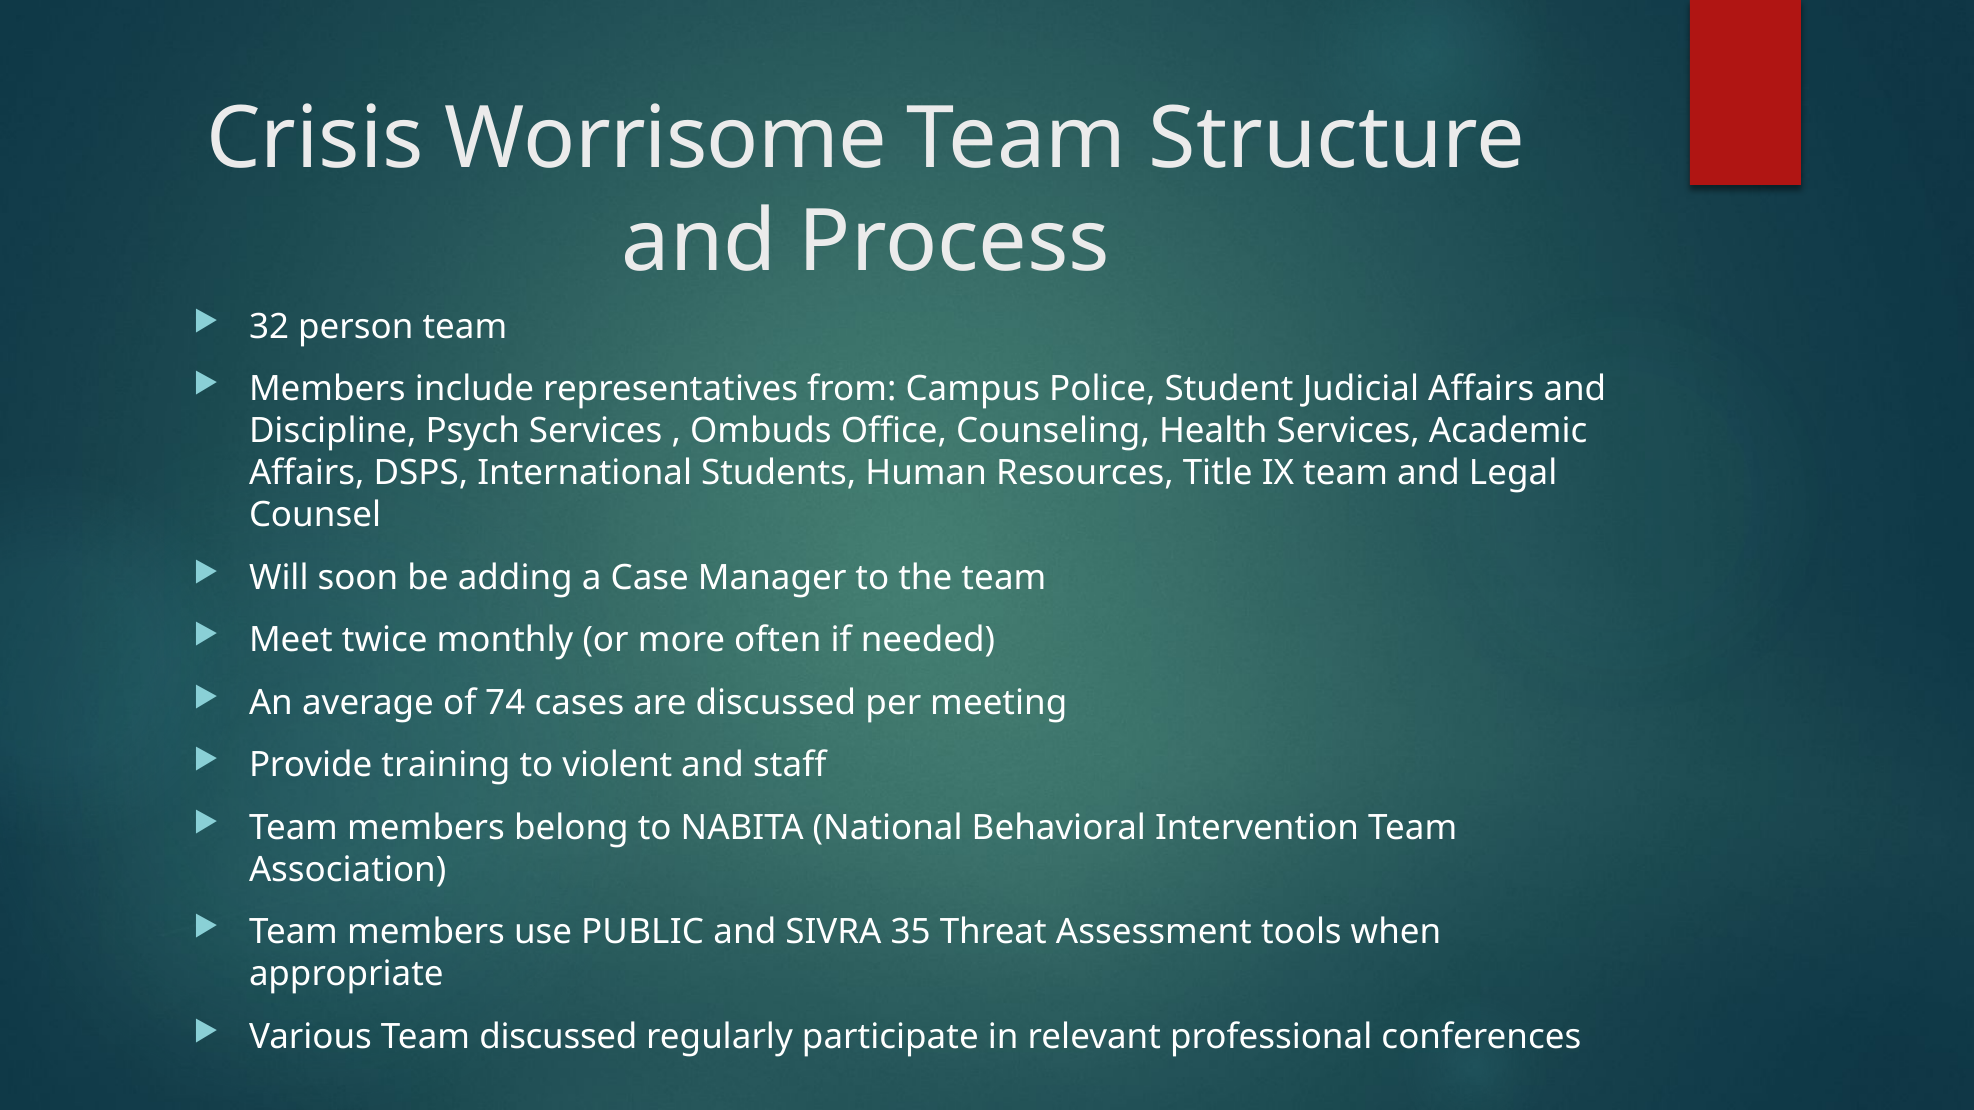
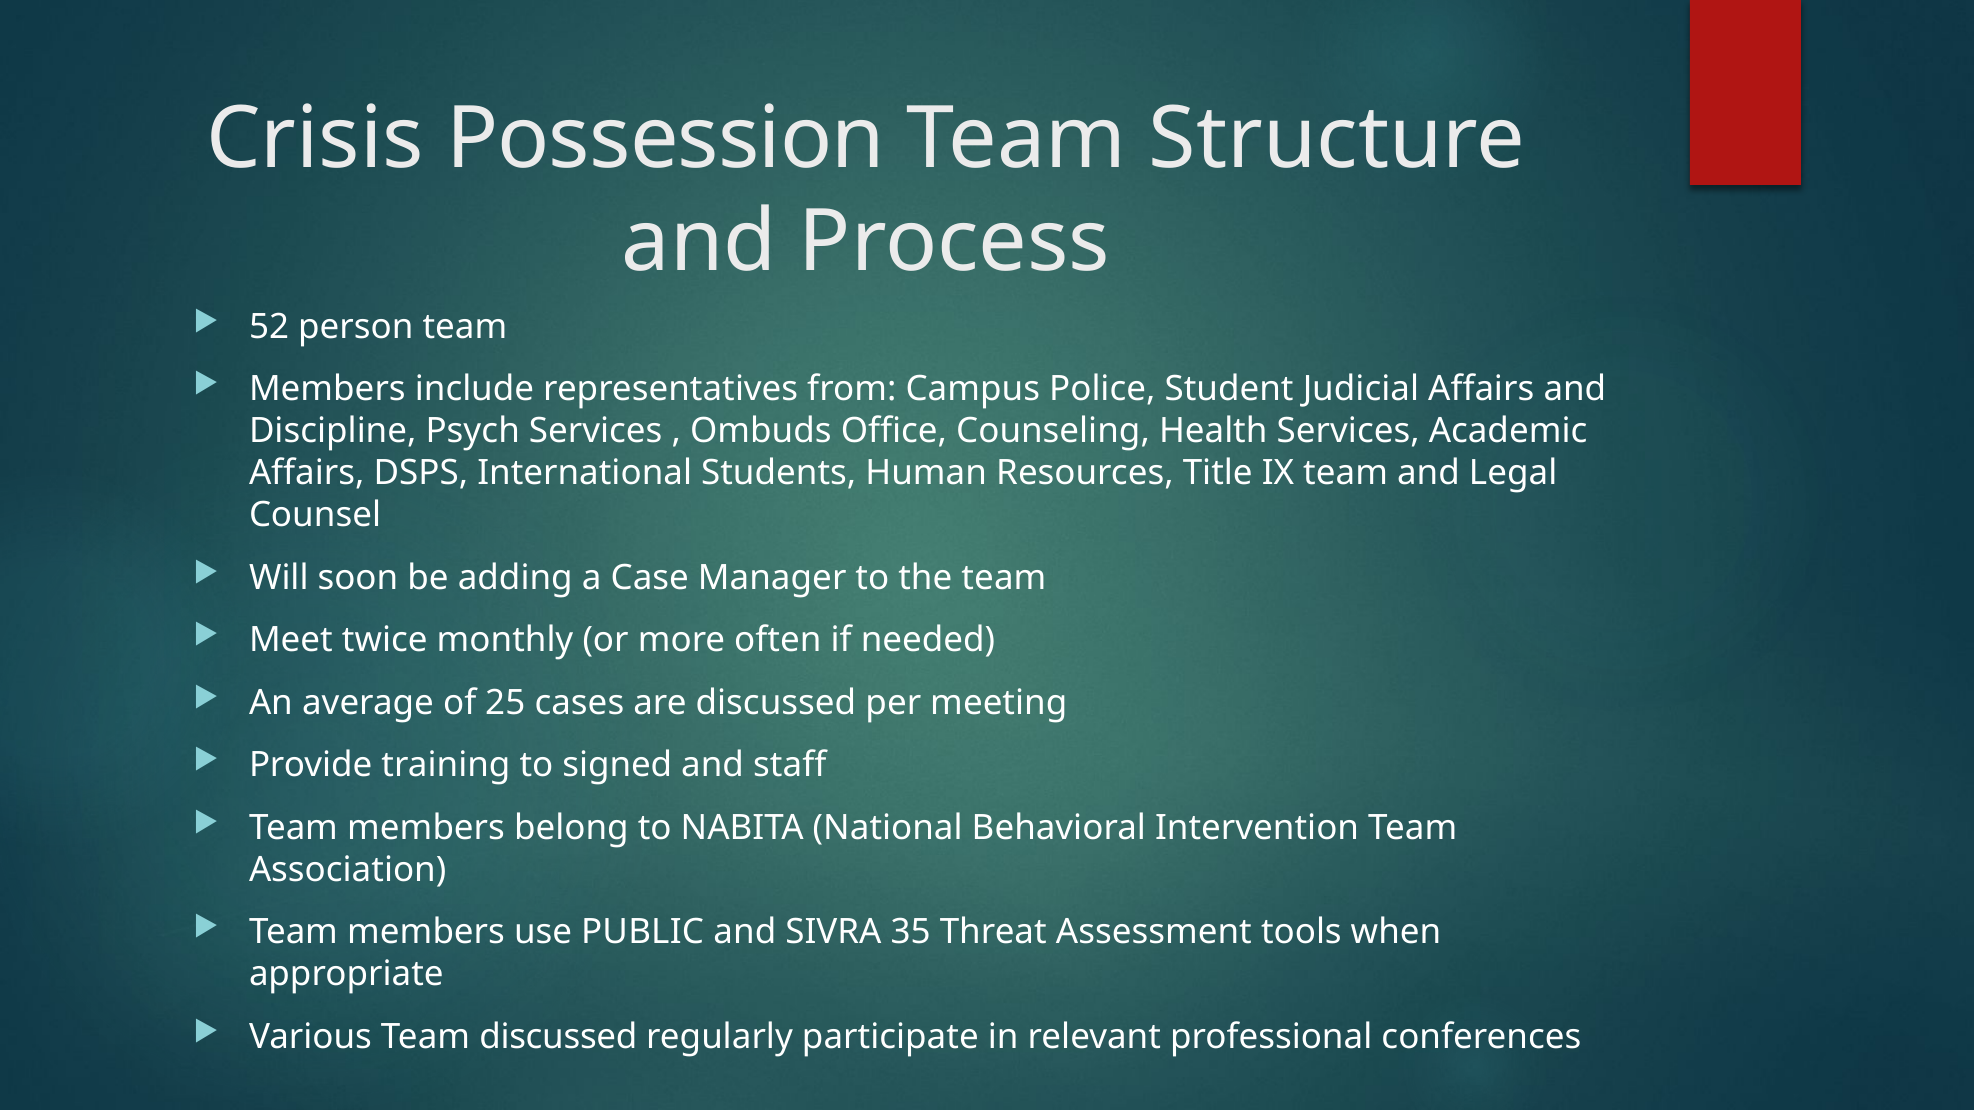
Worrisome: Worrisome -> Possession
32: 32 -> 52
74: 74 -> 25
violent: violent -> signed
